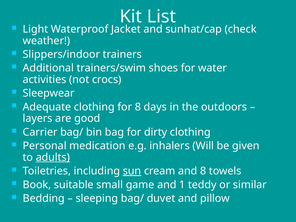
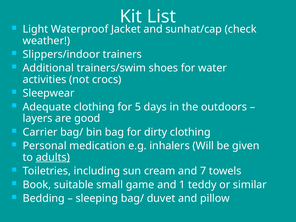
for 8: 8 -> 5
sun underline: present -> none
and 8: 8 -> 7
